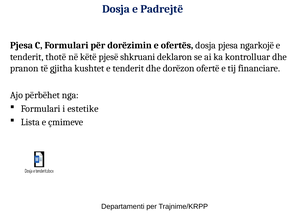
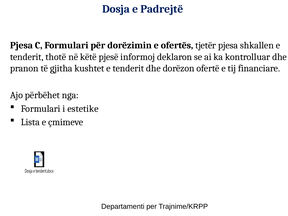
ofertës dosja: dosja -> tjetër
ngarkojë: ngarkojë -> shkallen
shkruani: shkruani -> informoj
